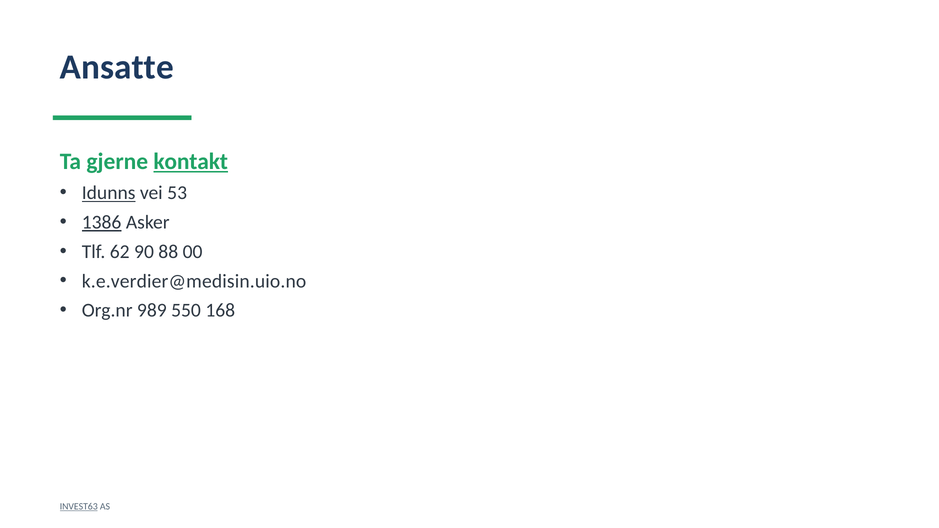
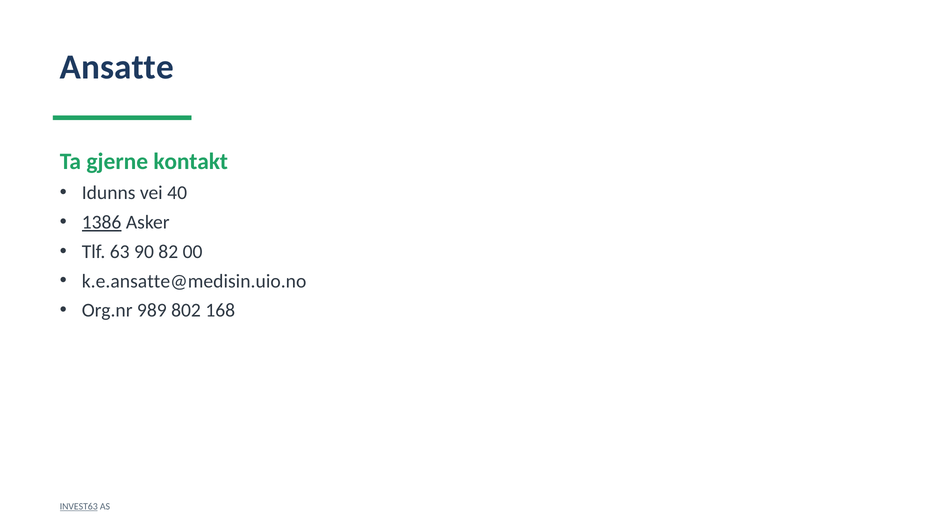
kontakt underline: present -> none
Idunns underline: present -> none
53: 53 -> 40
62: 62 -> 63
88: 88 -> 82
k.e.verdier@medisin.uio.no: k.e.verdier@medisin.uio.no -> k.e.ansatte@medisin.uio.no
550: 550 -> 802
